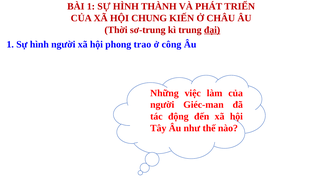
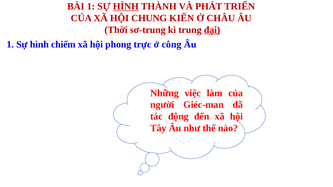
HÌNH at (126, 7) underline: none -> present
hình người: người -> chiếm
trao: trao -> trực
